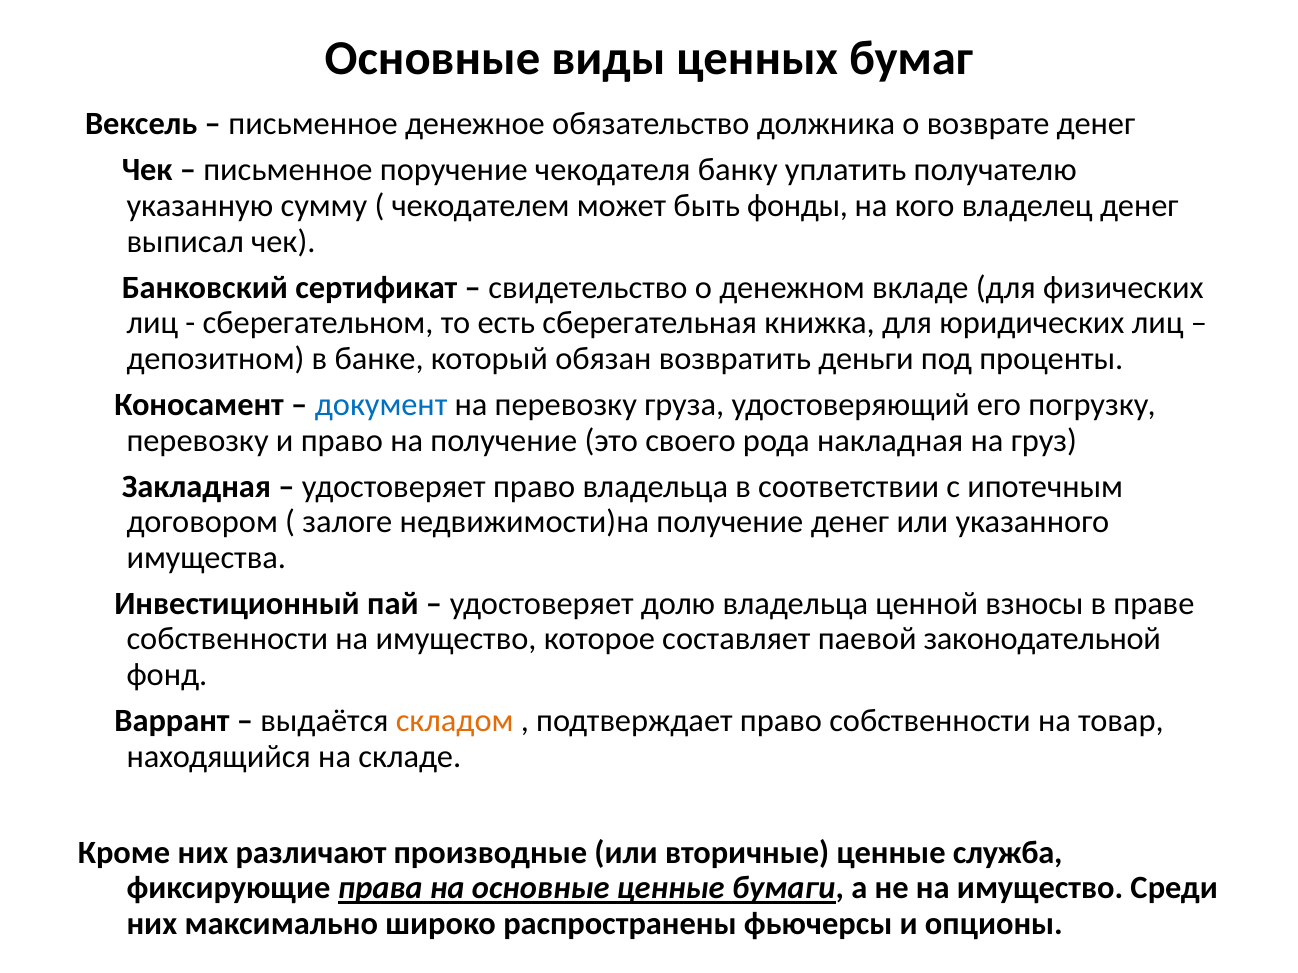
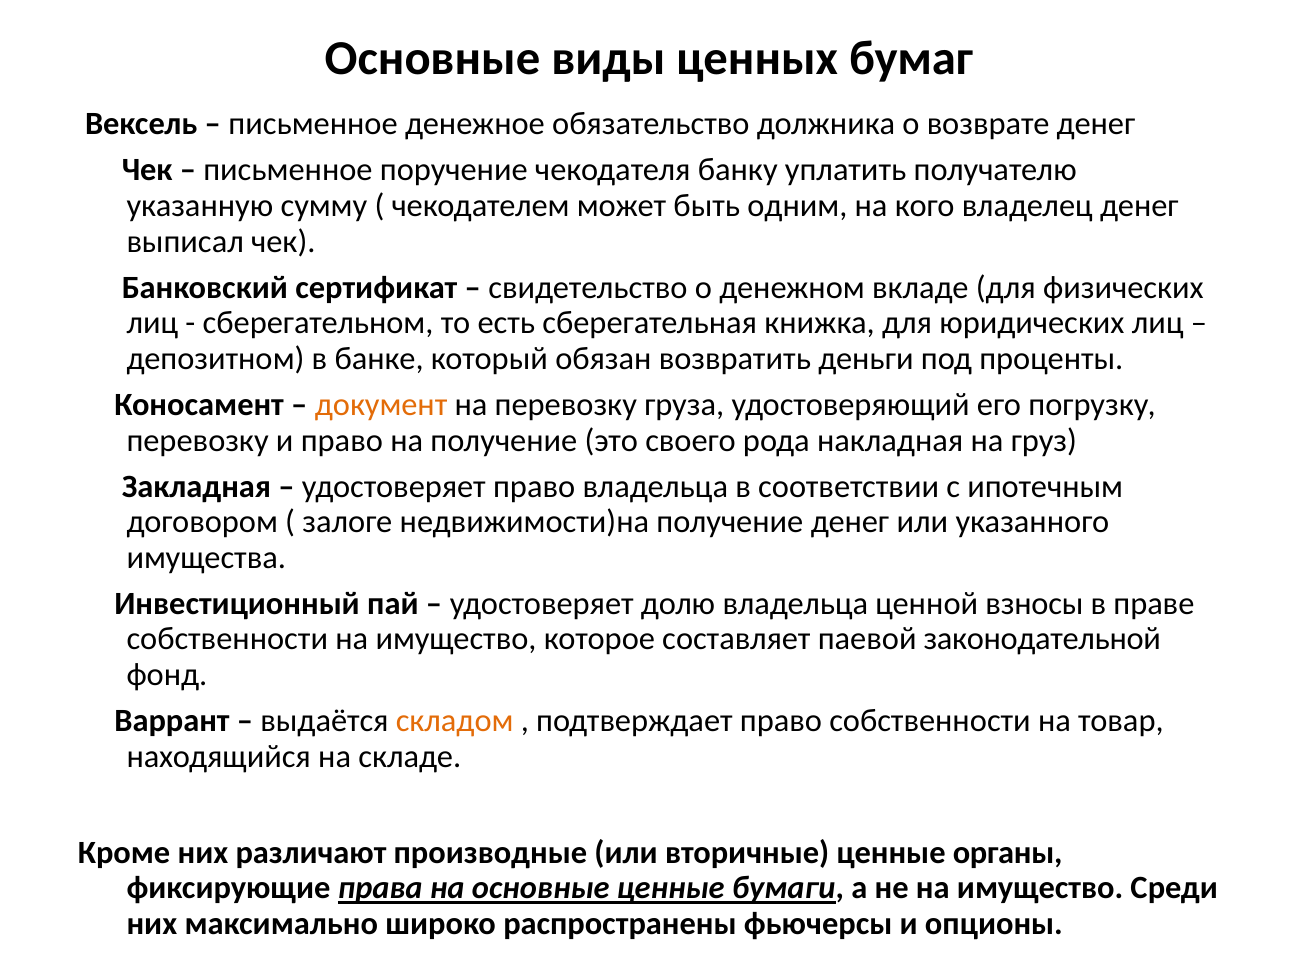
фонды: фонды -> одним
документ colour: blue -> orange
служба: служба -> органы
